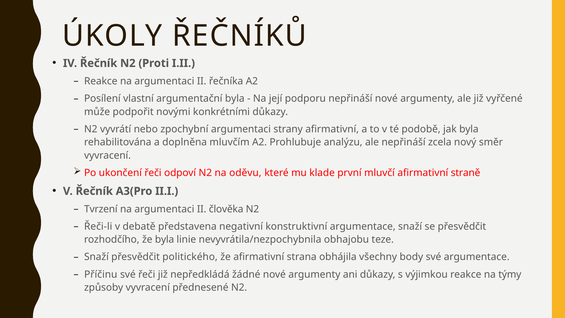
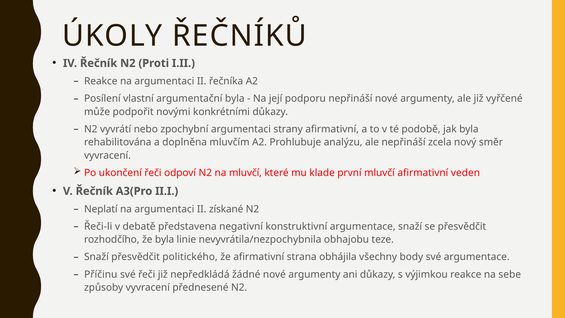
na oděvu: oděvu -> mluvčí
straně: straně -> veden
Tvrzení: Tvrzení -> Neplatí
člověka: člověka -> získané
týmy: týmy -> sebe
